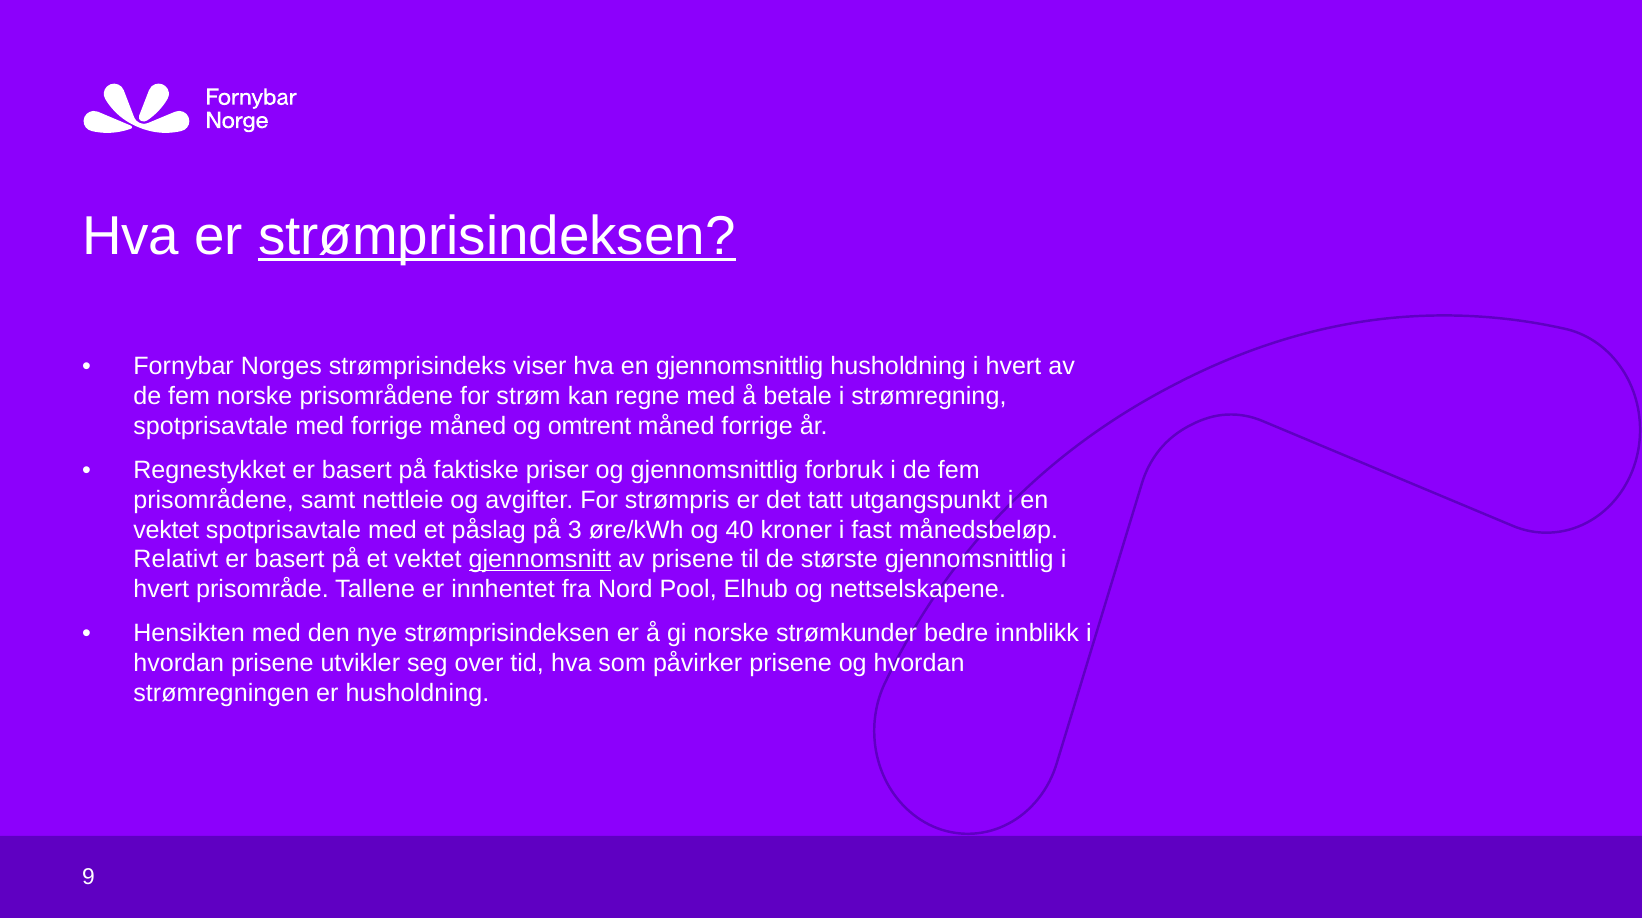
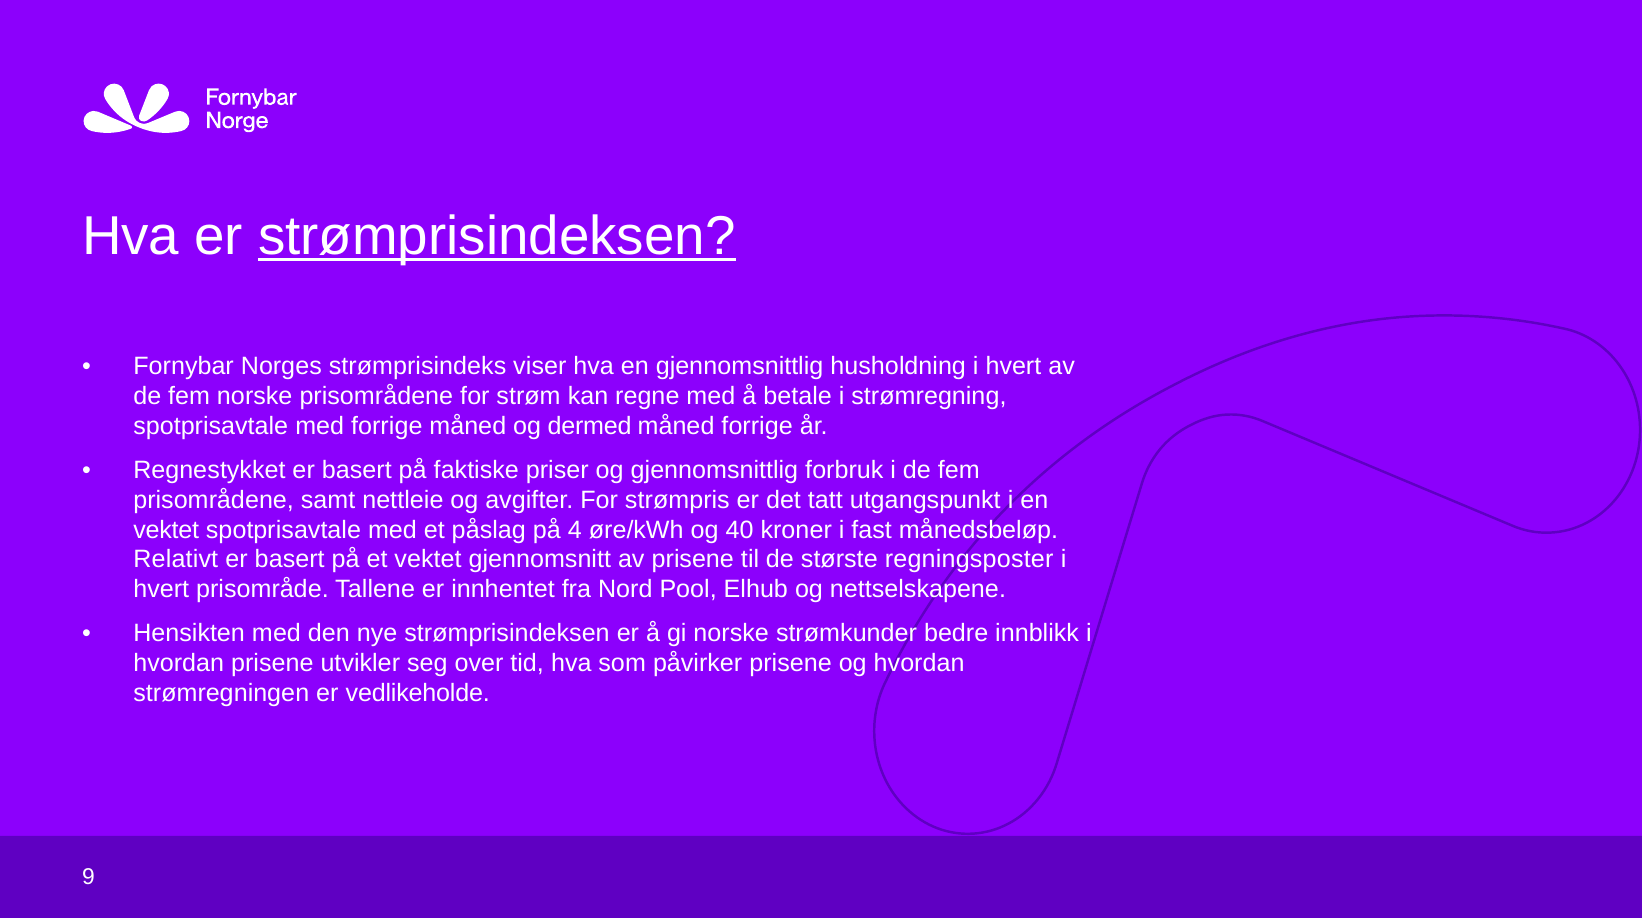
omtrent: omtrent -> dermed
3: 3 -> 4
gjennomsnitt underline: present -> none
største gjennomsnittlig: gjennomsnittlig -> regningsposter
er husholdning: husholdning -> vedlikeholde
